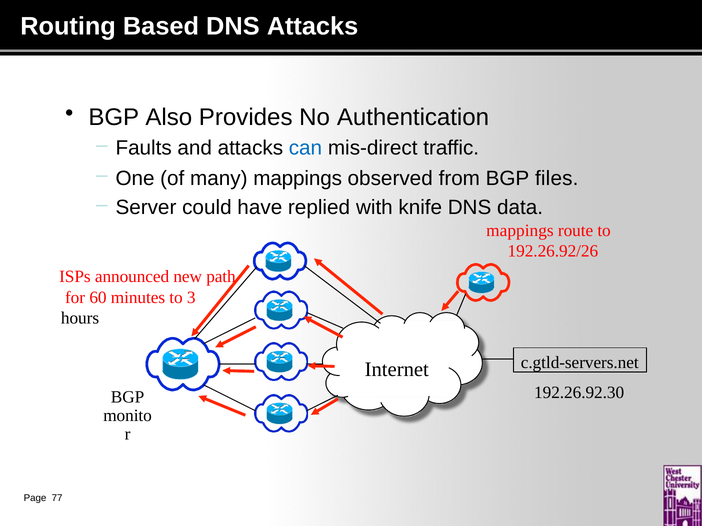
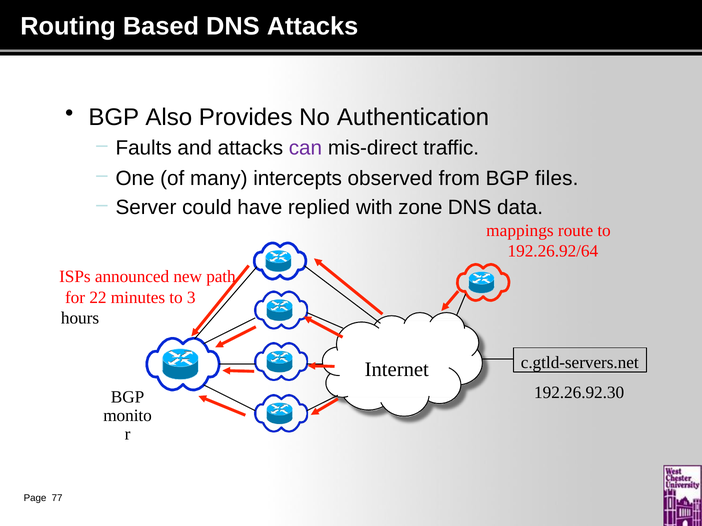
can colour: blue -> purple
many mappings: mappings -> intercepts
knife: knife -> zone
192.26.92/26: 192.26.92/26 -> 192.26.92/64
60: 60 -> 22
